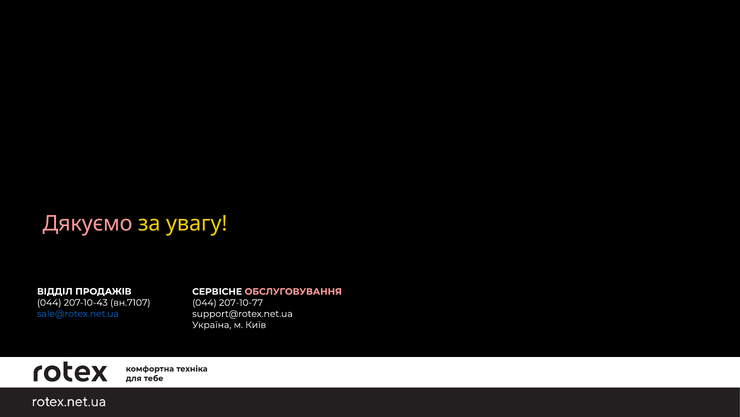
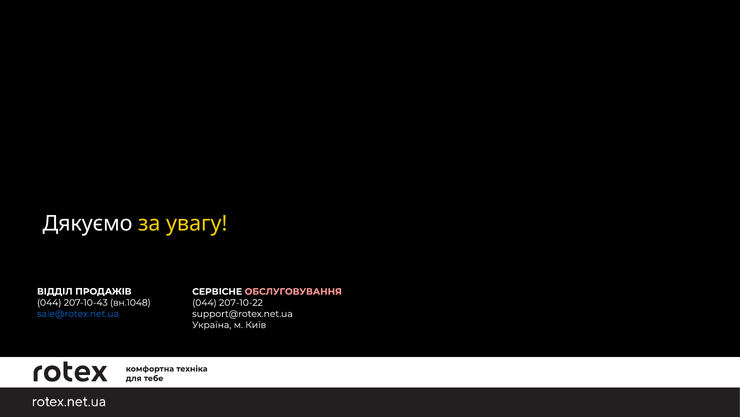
Дякуємо colour: pink -> white
вн.7107: вн.7107 -> вн.1048
207-10-77: 207-10-77 -> 207-10-22
